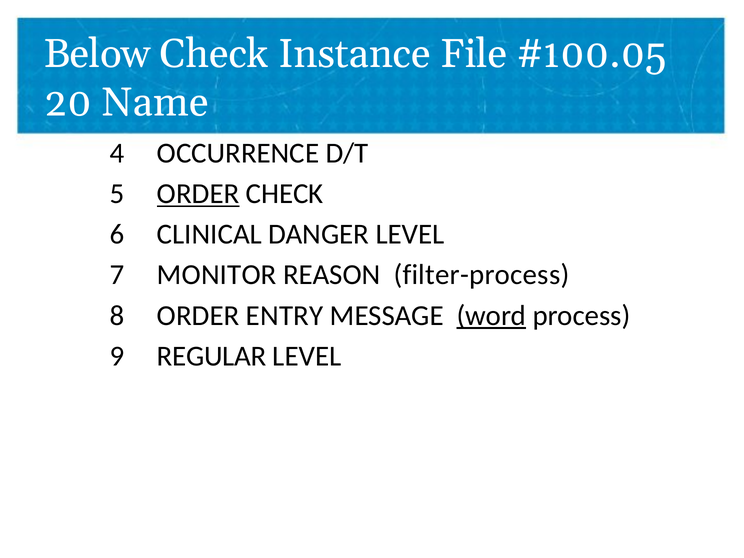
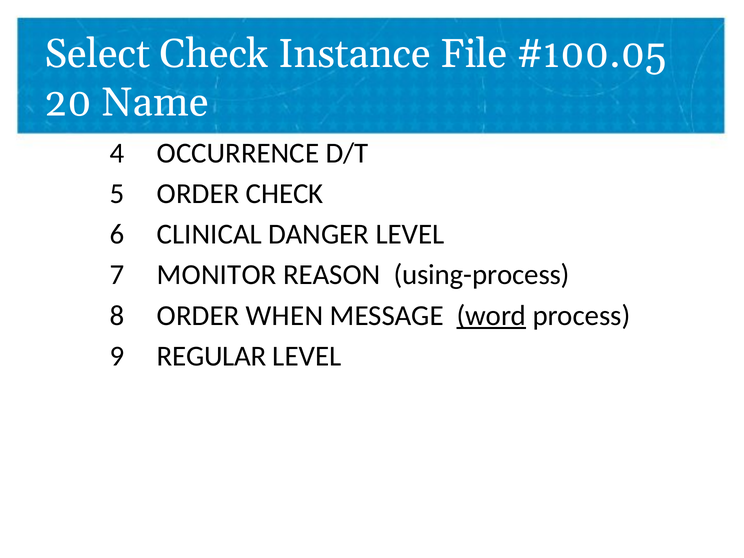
Below: Below -> Select
ORDER at (198, 194) underline: present -> none
filter-process: filter-process -> using-process
ENTRY: ENTRY -> WHEN
